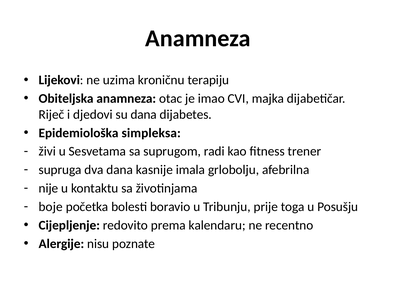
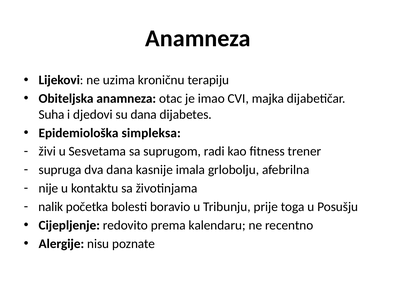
Riječ: Riječ -> Suha
boje: boje -> nalik
